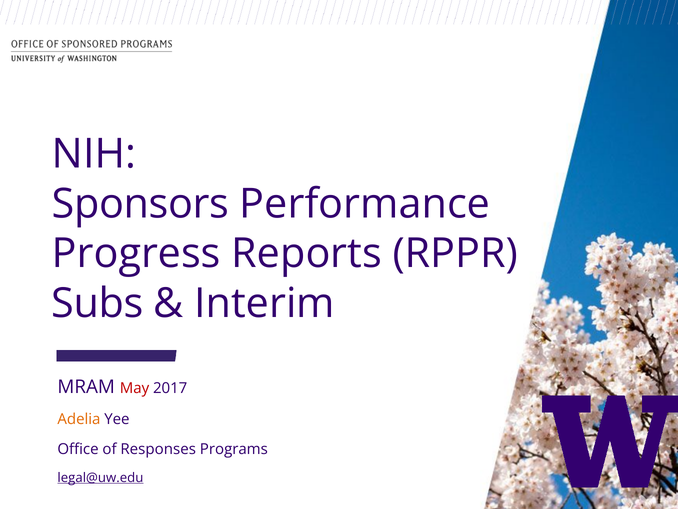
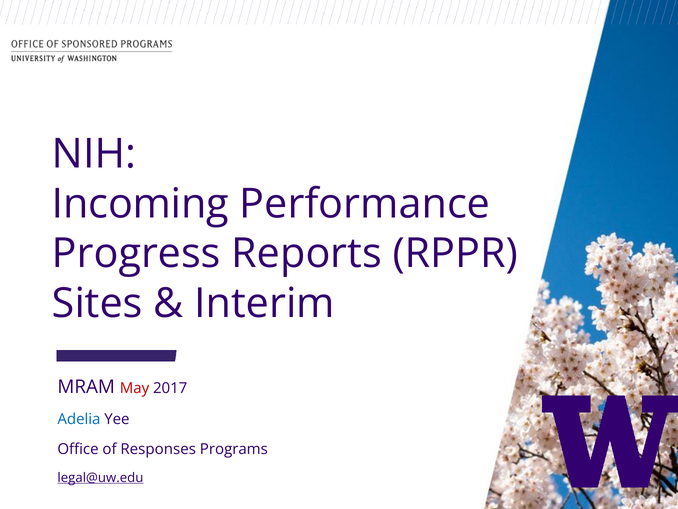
Sponsors: Sponsors -> Incoming
Subs: Subs -> Sites
Adelia colour: orange -> blue
